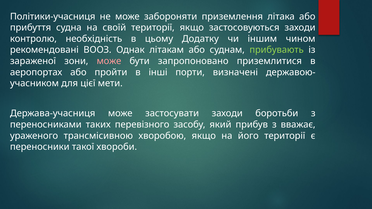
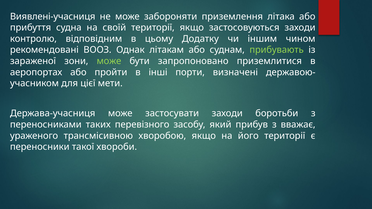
Політики-учасниця: Політики-учасниця -> Виявлені-учасниця
необхідність: необхідність -> відповідним
може at (109, 61) colour: pink -> light green
